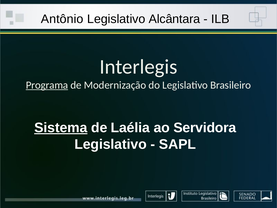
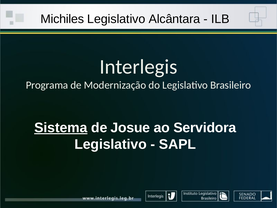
Antônio: Antônio -> Michiles
Programa underline: present -> none
Laélia: Laélia -> Josue
